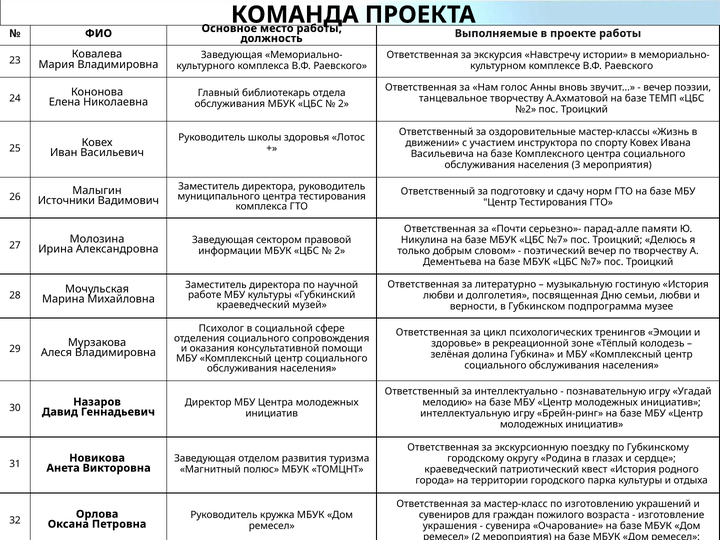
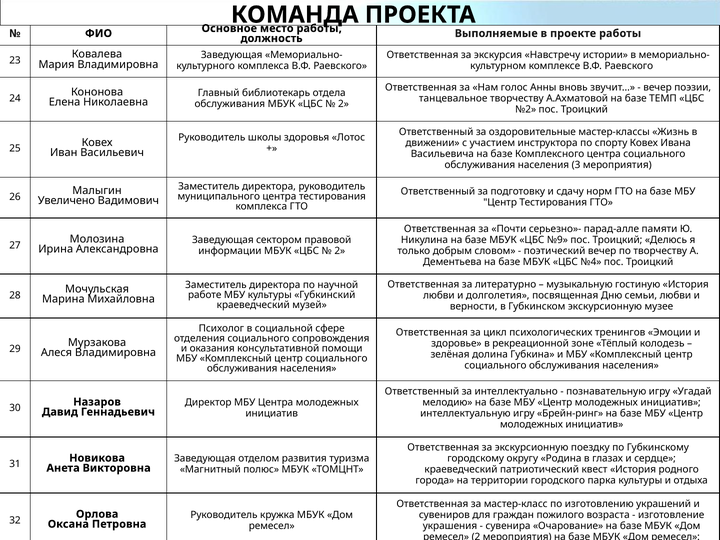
Источники: Источники -> Увеличено
№7 at (557, 240): №7 -> №9
№7 at (591, 262): №7 -> №4
Губкинском подпрограмма: подпрограмма -> экскурсионную
